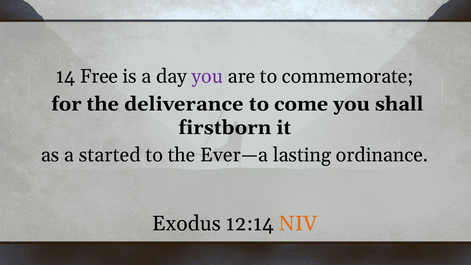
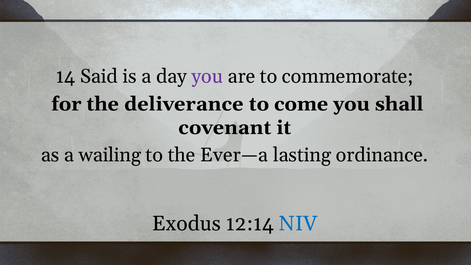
Free: Free -> Said
firstborn: firstborn -> covenant
started: started -> wailing
NIV colour: orange -> blue
